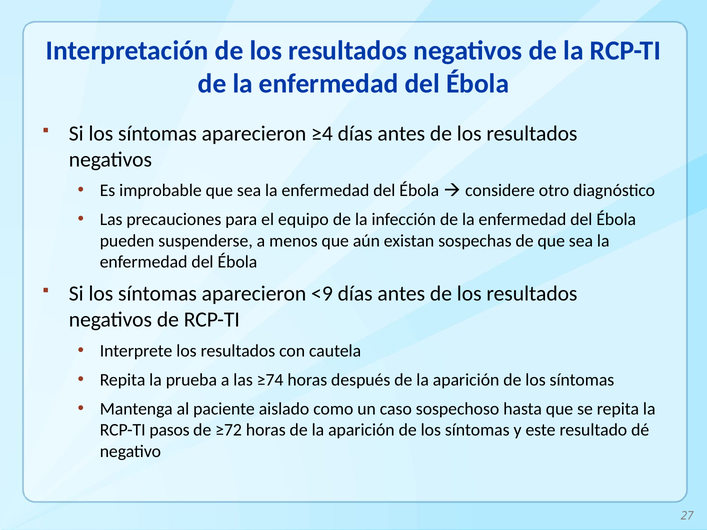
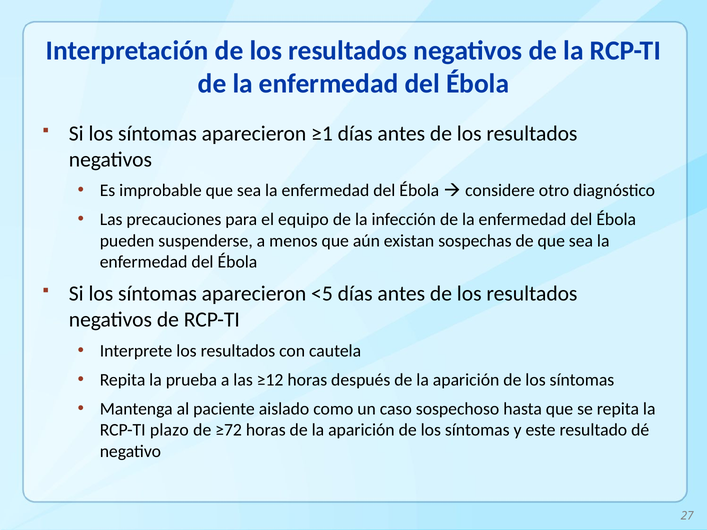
≥4: ≥4 -> ≥1
<9: <9 -> <5
≥74: ≥74 -> ≥12
pasos: pasos -> plazo
